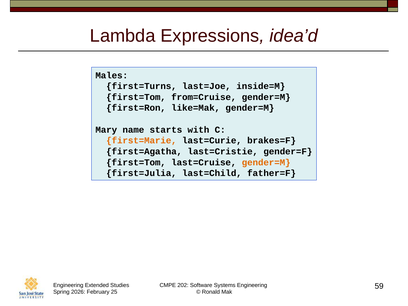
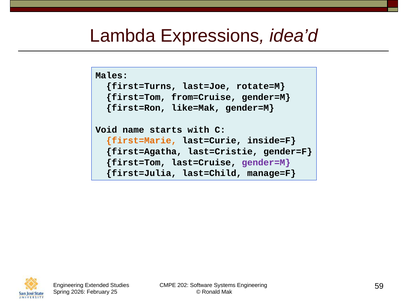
inside=M: inside=M -> rotate=M
Mary: Mary -> Void
brakes=F: brakes=F -> inside=F
gender=M at (266, 162) colour: orange -> purple
father=F: father=F -> manage=F
